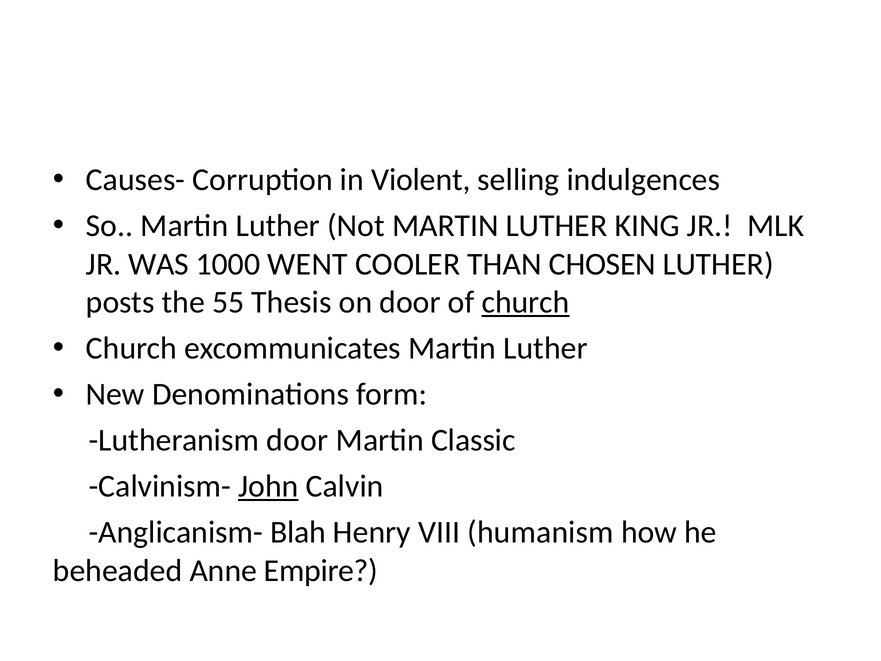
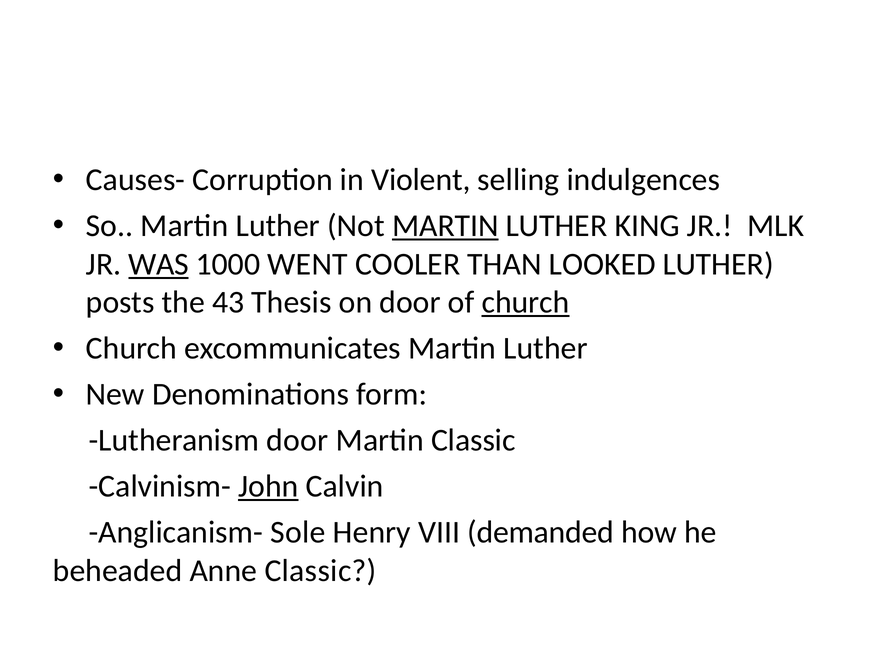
MARTIN at (445, 226) underline: none -> present
WAS underline: none -> present
CHOSEN: CHOSEN -> LOOKED
55: 55 -> 43
Blah: Blah -> Sole
humanism: humanism -> demanded
Anne Empire: Empire -> Classic
